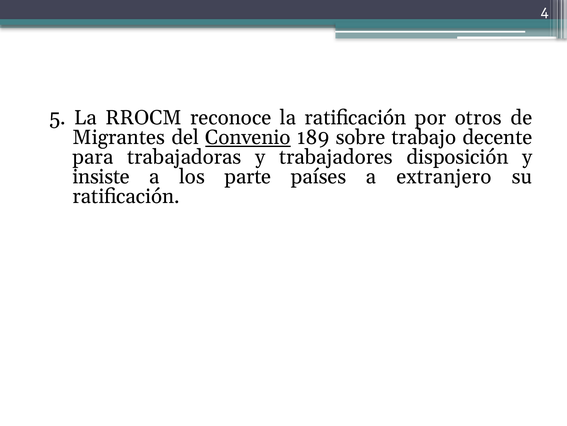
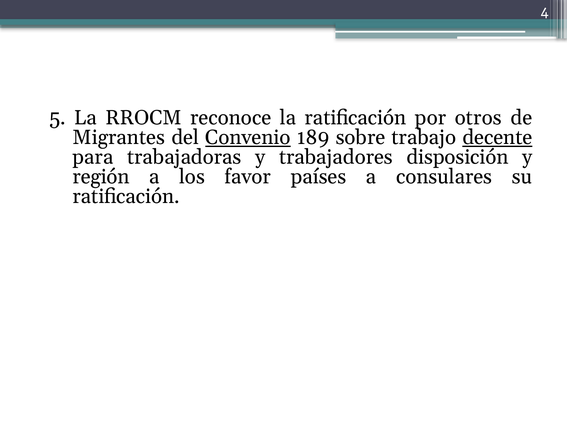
decente underline: none -> present
insiste: insiste -> región
parte: parte -> favor
extranjero: extranjero -> consulares
